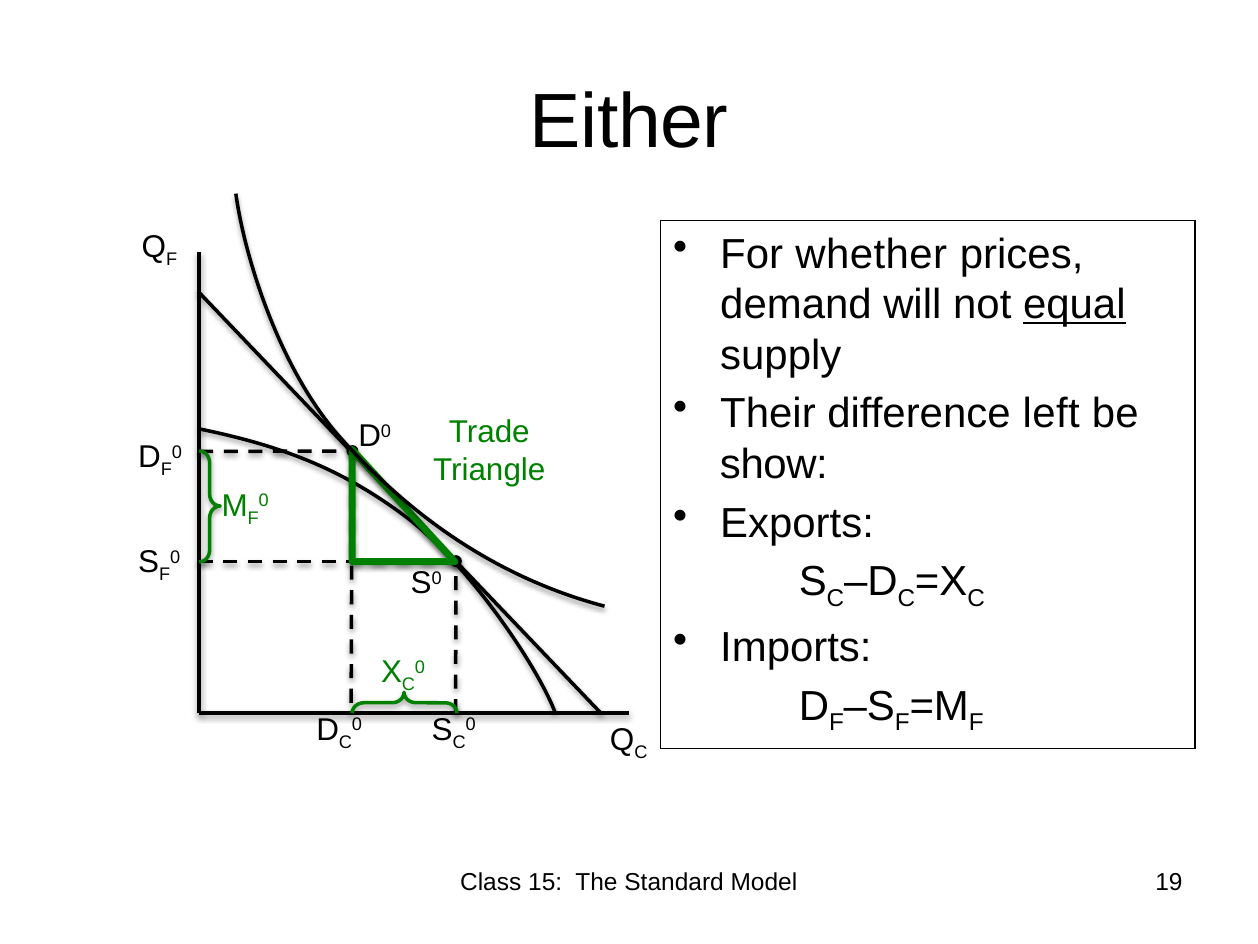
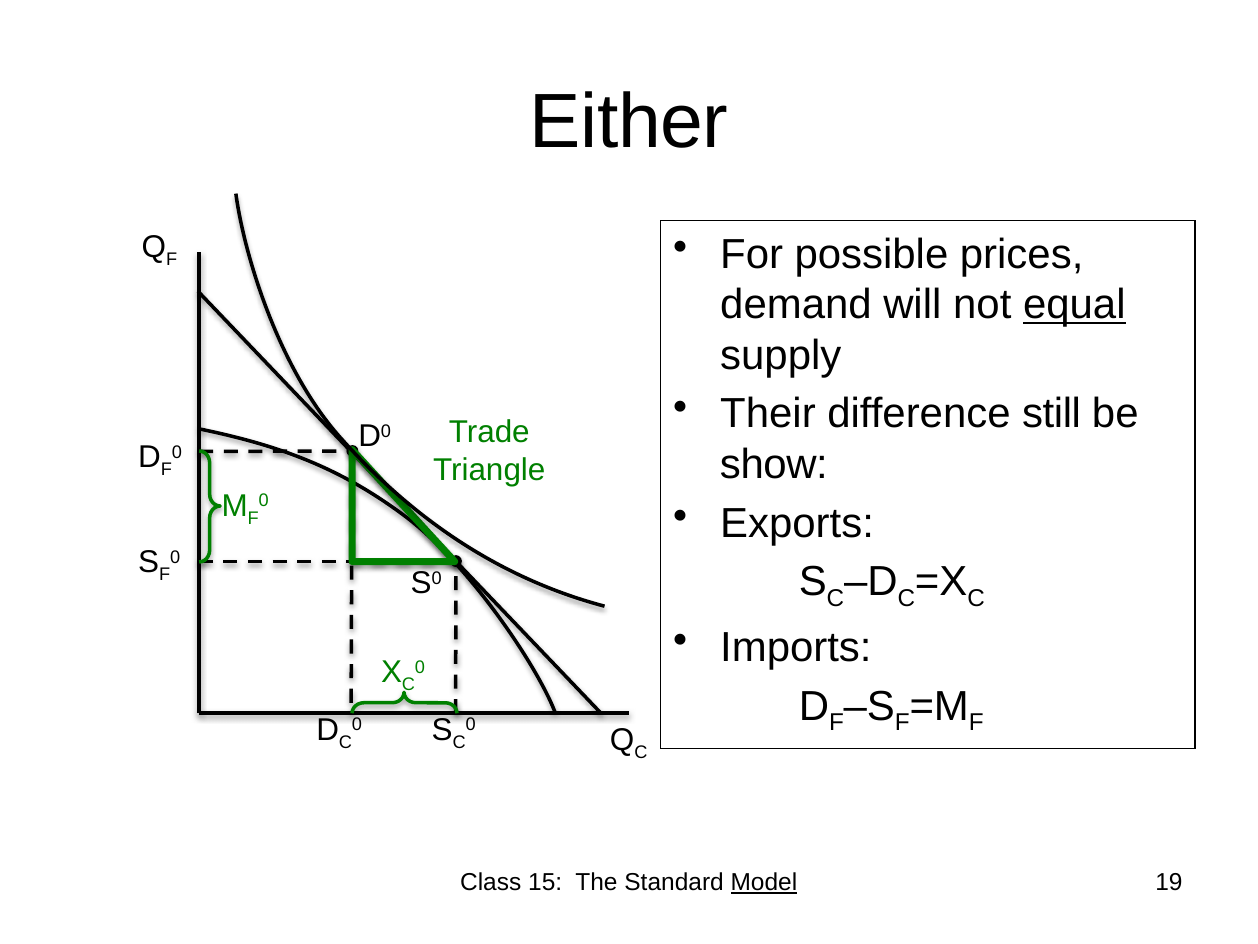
whether: whether -> possible
left: left -> still
Model underline: none -> present
